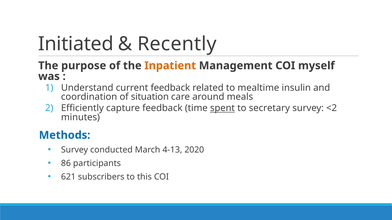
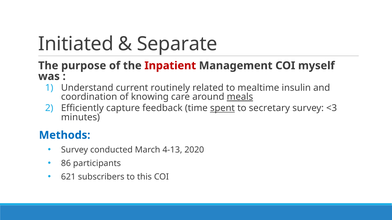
Recently: Recently -> Separate
Inpatient colour: orange -> red
current feedback: feedback -> routinely
situation: situation -> knowing
meals underline: none -> present
<2: <2 -> <3
